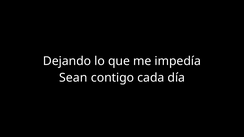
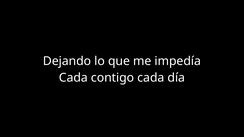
Sean at (73, 78): Sean -> Cada
